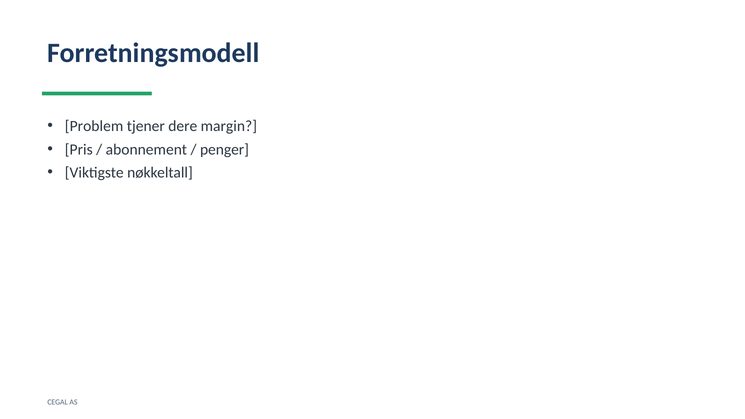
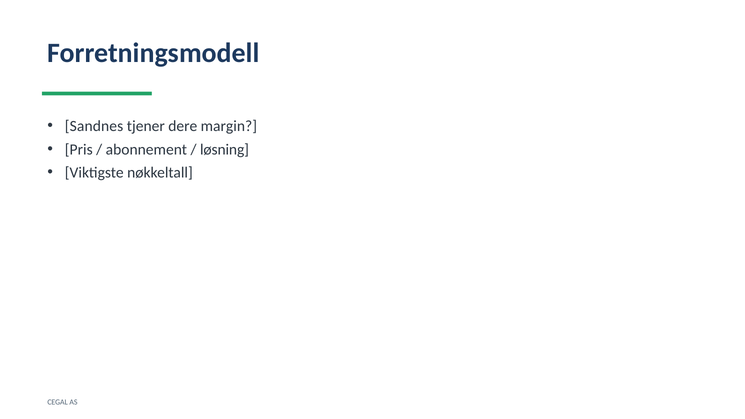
Problem: Problem -> Sandnes
penger: penger -> løsning
